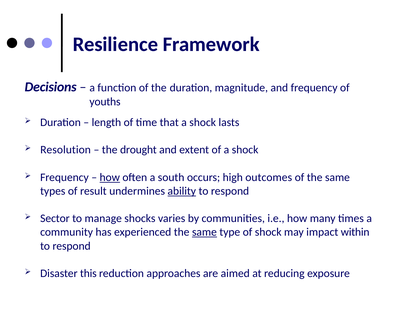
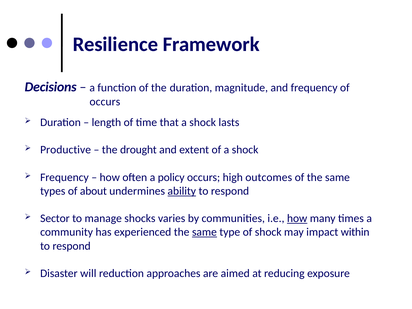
youths at (105, 102): youths -> occurs
Resolution: Resolution -> Productive
how at (110, 177) underline: present -> none
south: south -> policy
result: result -> about
how at (297, 218) underline: none -> present
this: this -> will
